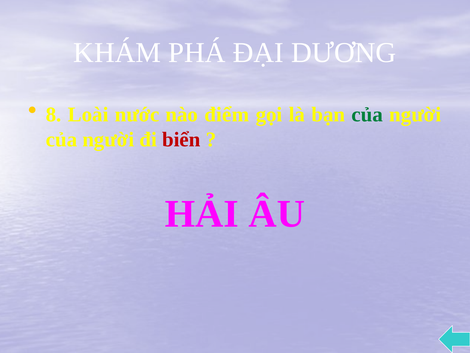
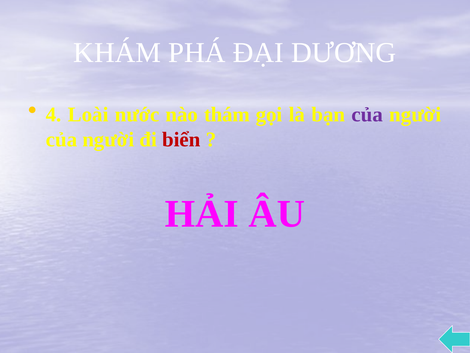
8: 8 -> 4
điểm: điểm -> thám
của at (367, 114) colour: green -> purple
